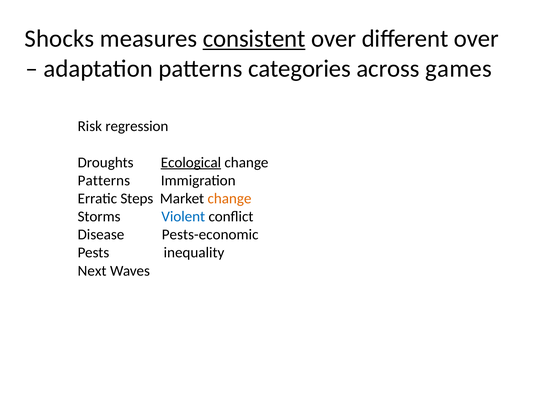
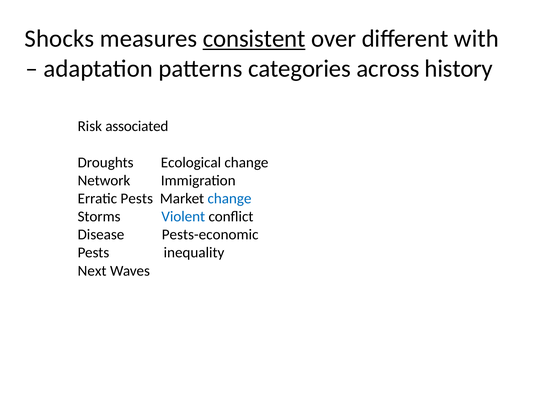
different over: over -> with
games: games -> history
regression: regression -> associated
Ecological underline: present -> none
Patterns at (104, 181): Patterns -> Network
Erratic Steps: Steps -> Pests
change at (229, 199) colour: orange -> blue
